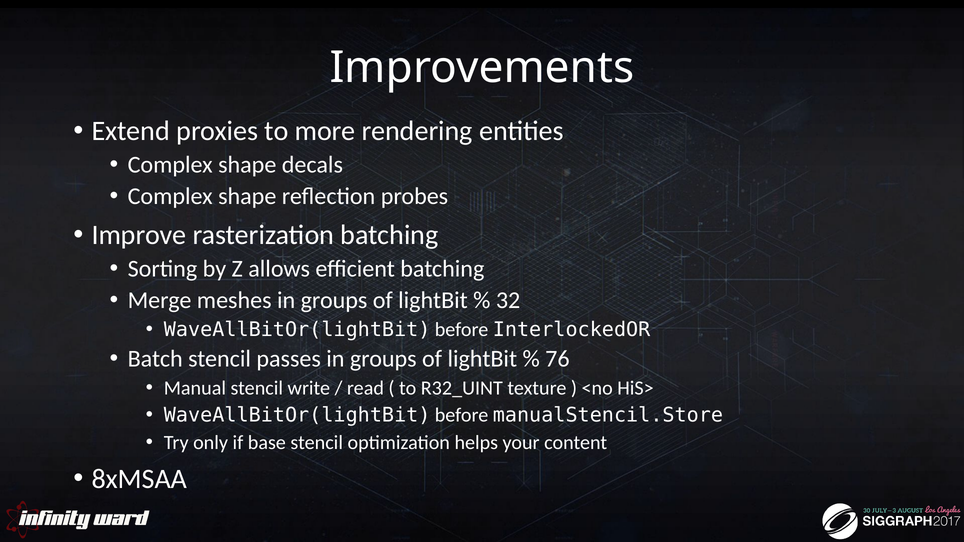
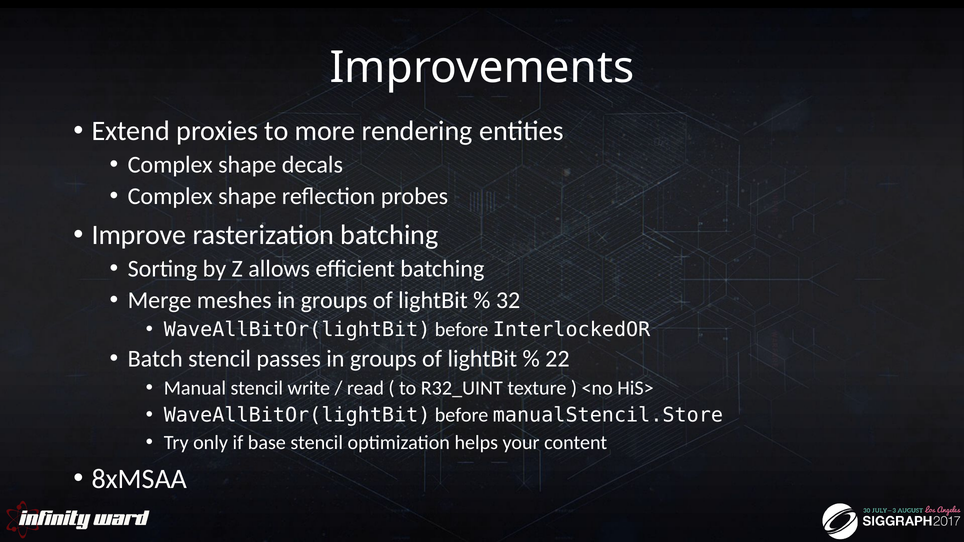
76: 76 -> 22
